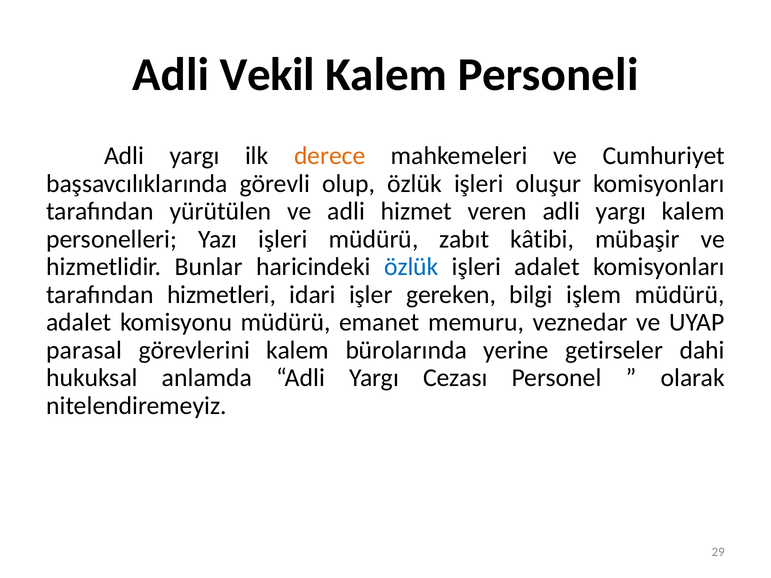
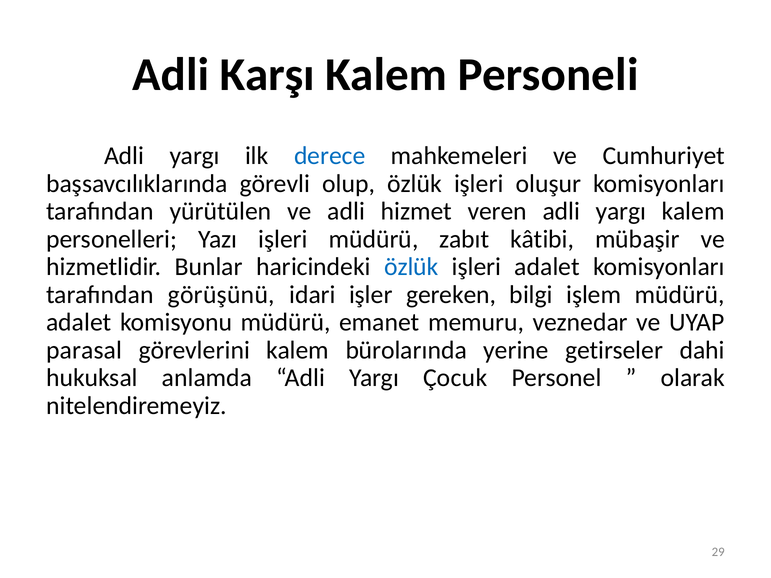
Vekil: Vekil -> Karşı
derece colour: orange -> blue
hizmetleri: hizmetleri -> görüşünü
Cezası: Cezası -> Çocuk
